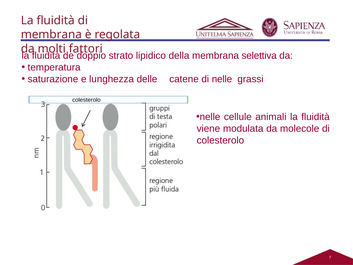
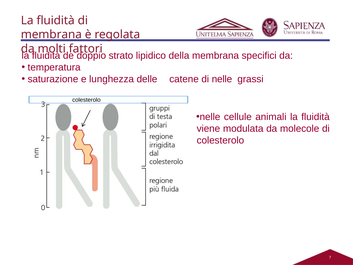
selettiva: selettiva -> specifici
